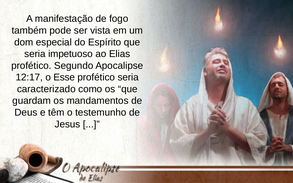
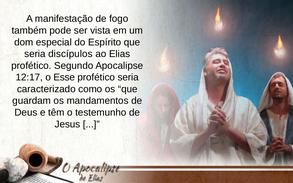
impetuoso: impetuoso -> discípulos
